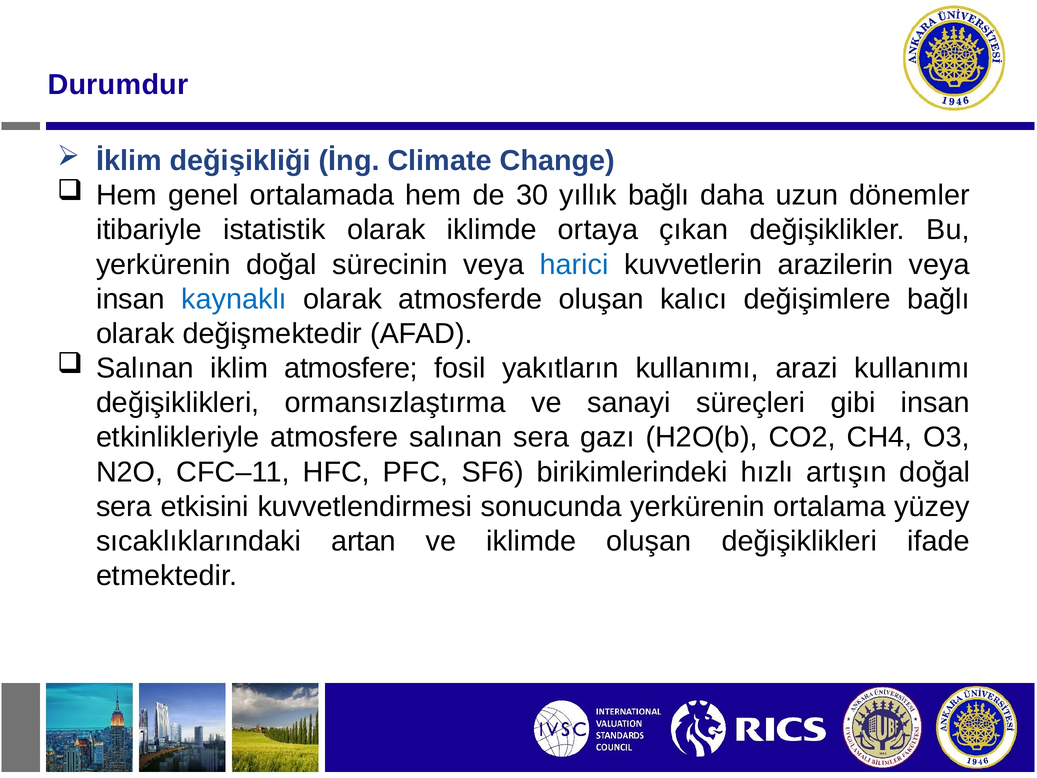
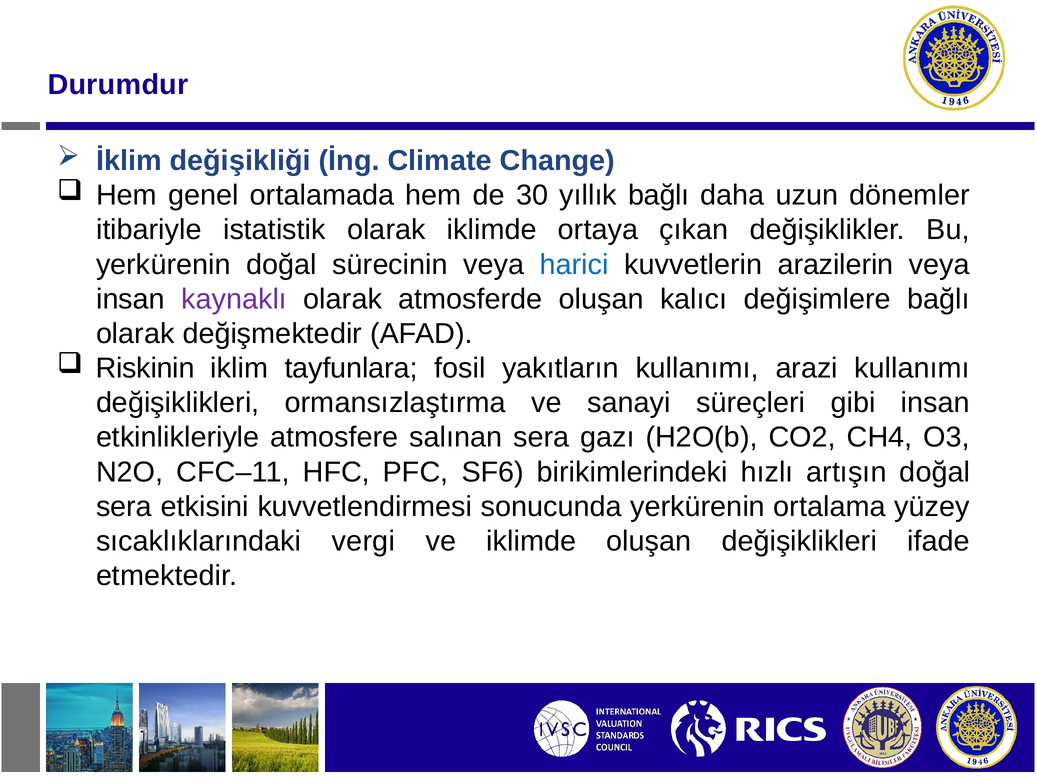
kaynaklı colour: blue -> purple
Salınan at (145, 368): Salınan -> Riskinin
iklim atmosfere: atmosfere -> tayfunlara
artan: artan -> vergi
